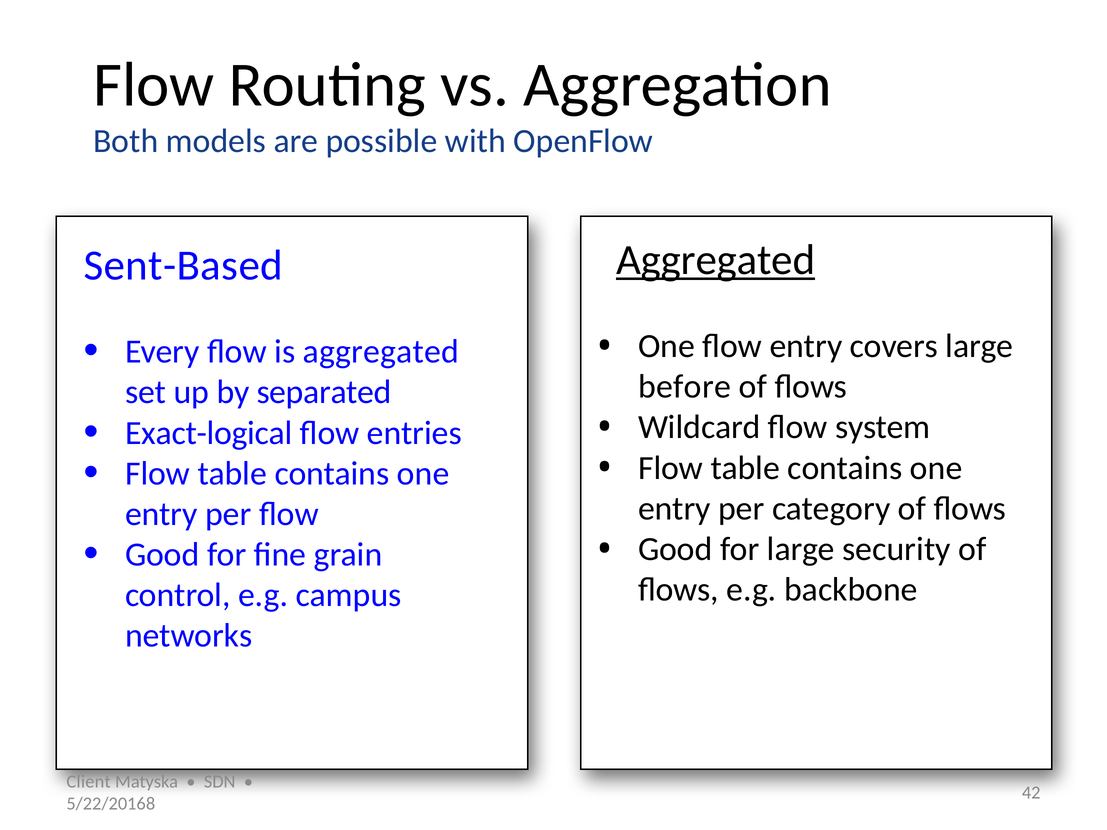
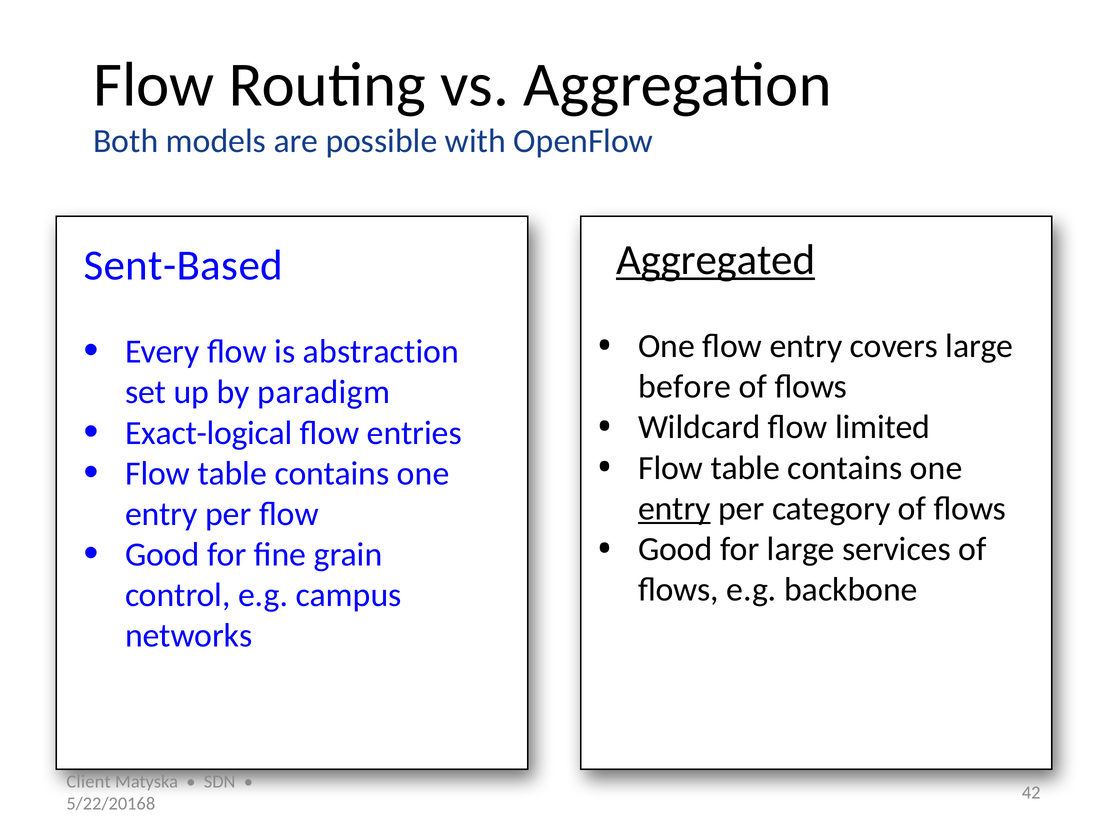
is aggregated: aggregated -> abstraction
separated: separated -> paradigm
system: system -> limited
entry at (674, 509) underline: none -> present
security: security -> services
